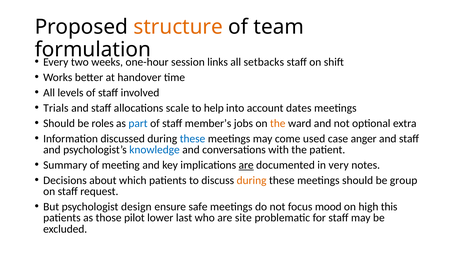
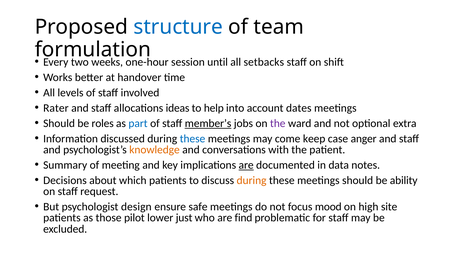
structure colour: orange -> blue
links: links -> until
Trials: Trials -> Rater
scale: scale -> ideas
member’s underline: none -> present
the at (278, 123) colour: orange -> purple
used: used -> keep
knowledge colour: blue -> orange
very: very -> data
group: group -> ability
this: this -> site
last: last -> just
site: site -> find
